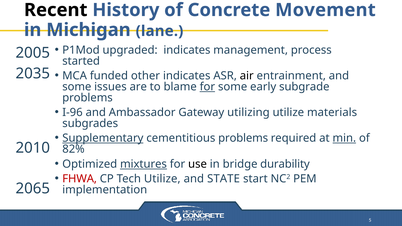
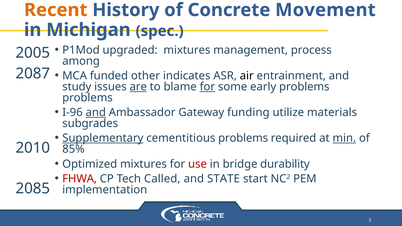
Recent colour: black -> orange
lane: lane -> spec
upgraded indicates: indicates -> mixtures
started: started -> among
2035: 2035 -> 2087
some at (77, 87): some -> study
are underline: none -> present
early subgrade: subgrade -> problems
and at (96, 113) underline: none -> present
utilizing: utilizing -> funding
82%: 82% -> 85%
mixtures at (144, 164) underline: present -> none
use colour: black -> red
Tech Utilize: Utilize -> Called
2065: 2065 -> 2085
